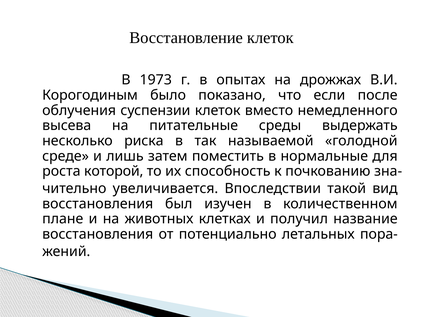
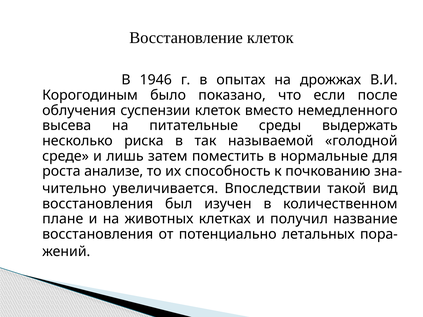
1973: 1973 -> 1946
которой: которой -> анализе
